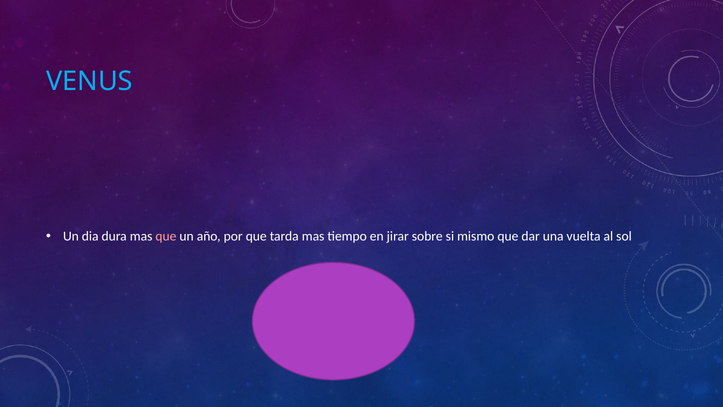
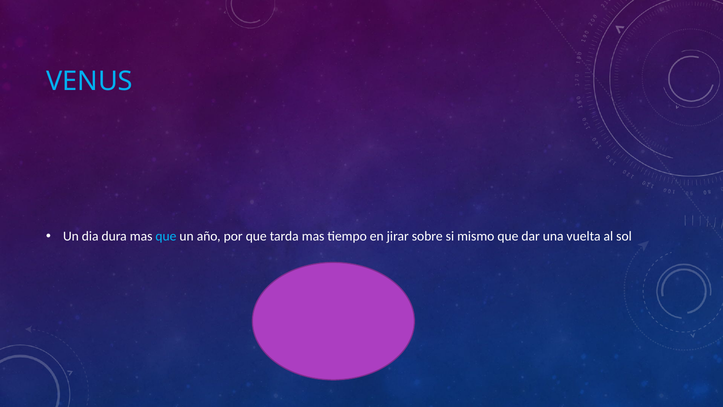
que at (166, 236) colour: pink -> light blue
